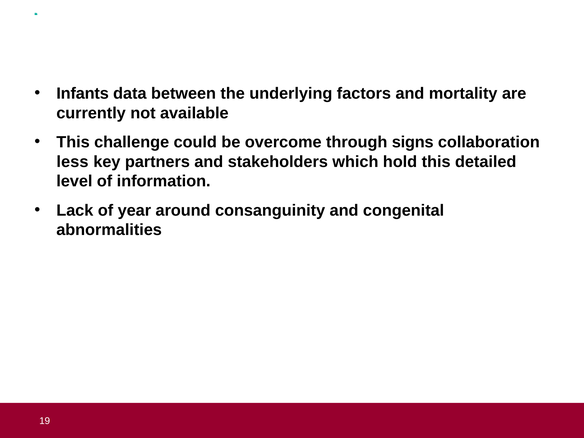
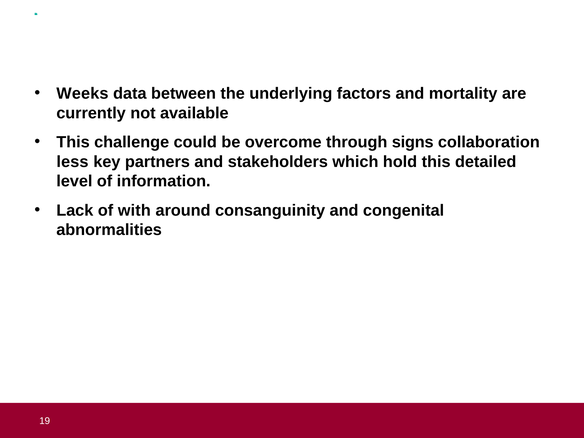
Infants: Infants -> Weeks
year: year -> with
